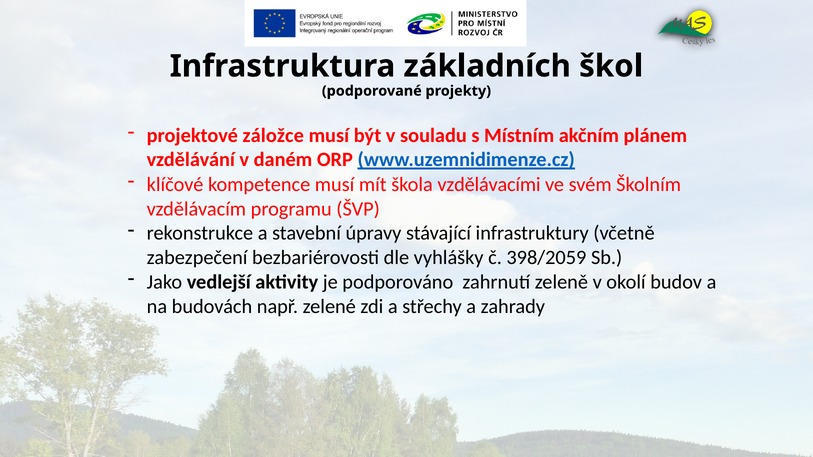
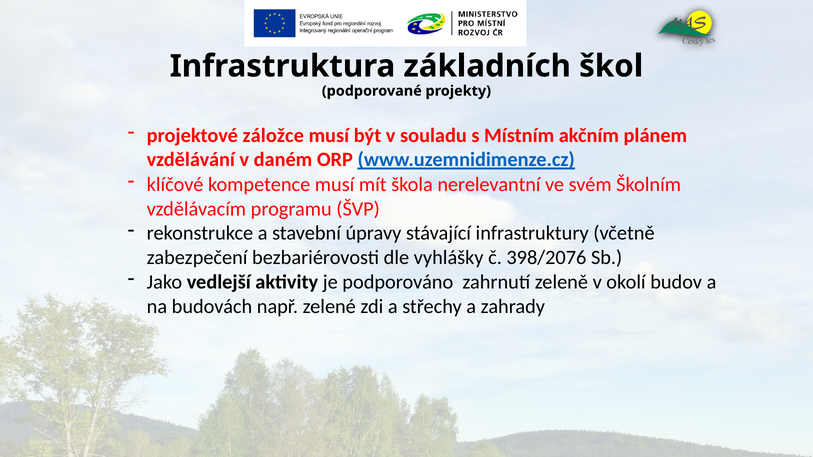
vzdělávacími: vzdělávacími -> nerelevantní
398/2059: 398/2059 -> 398/2076
